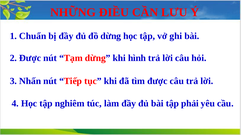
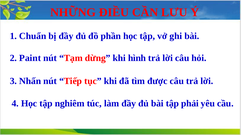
đồ dừng: dừng -> phần
2 Được: Được -> Paint
